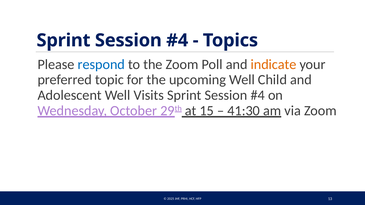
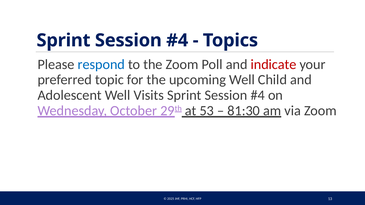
indicate colour: orange -> red
15: 15 -> 53
41:30: 41:30 -> 81:30
